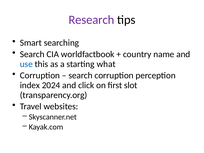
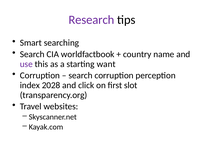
use colour: blue -> purple
what: what -> want
2024: 2024 -> 2028
